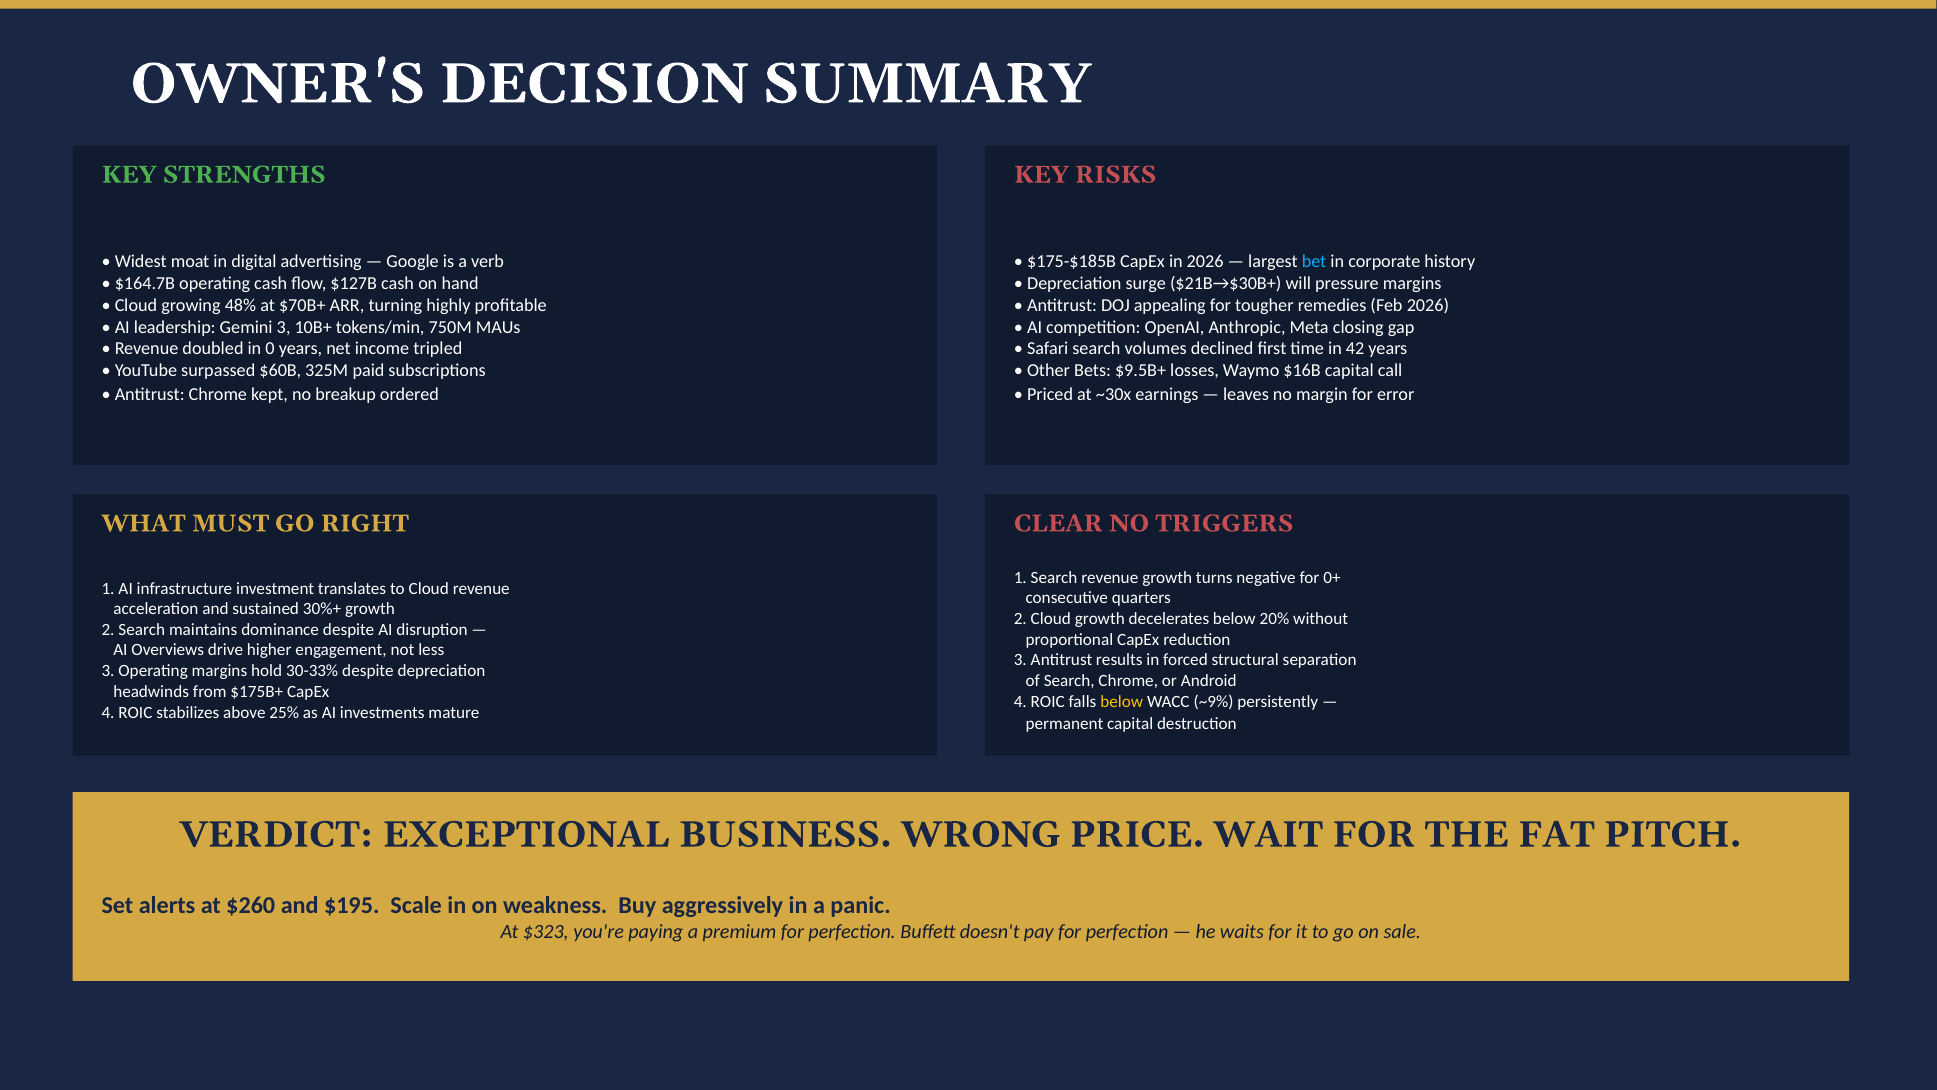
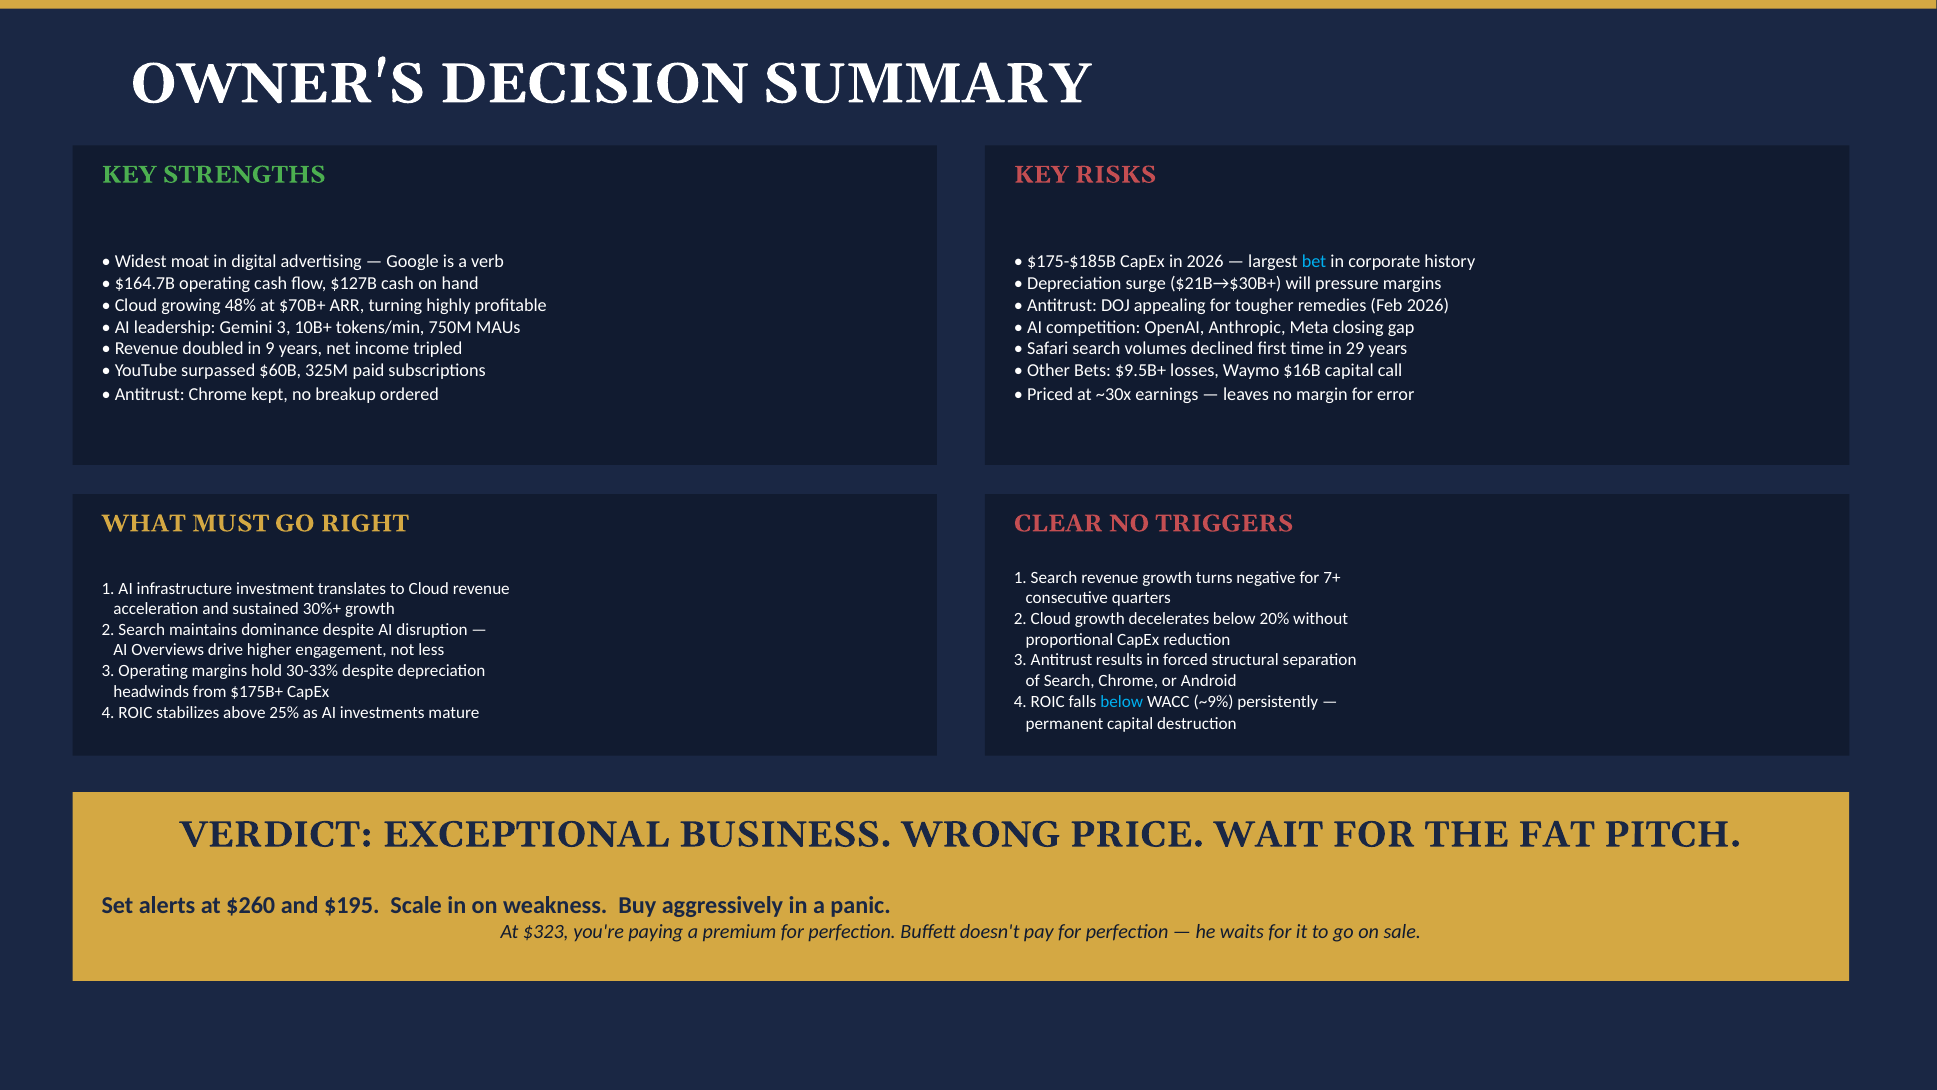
0: 0 -> 9
42: 42 -> 29
0+: 0+ -> 7+
below at (1122, 702) colour: yellow -> light blue
